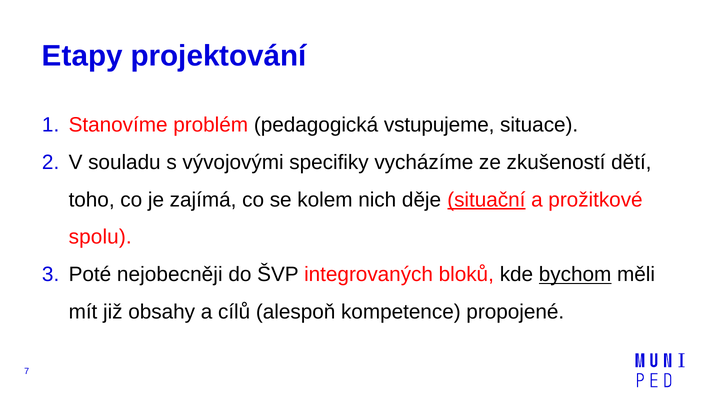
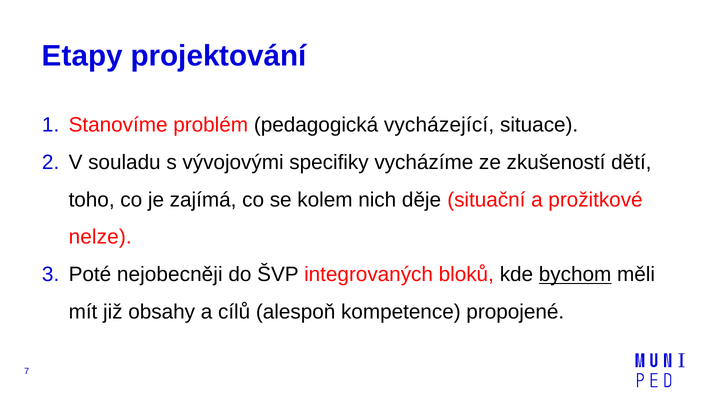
vstupujeme: vstupujeme -> vycházející
situační underline: present -> none
spolu: spolu -> nelze
